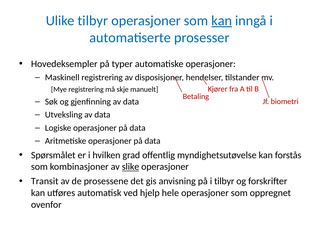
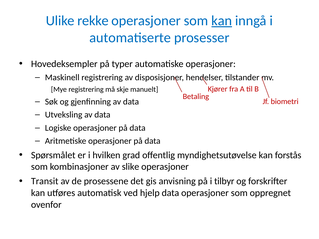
Ulike tilbyr: tilbyr -> rekke
slike underline: present -> none
hjelp hele: hele -> data
